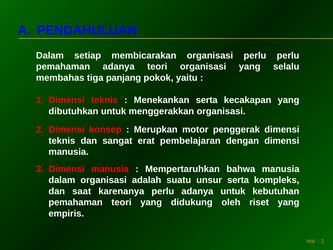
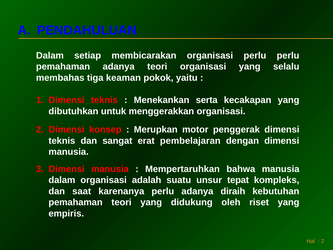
panjang: panjang -> keaman
unsur serta: serta -> tepat
adanya untuk: untuk -> diraih
